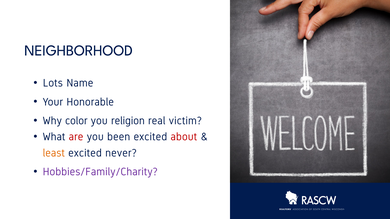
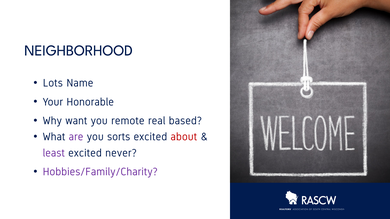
color: color -> want
religion: religion -> remote
victim: victim -> based
are colour: red -> purple
been: been -> sorts
least colour: orange -> purple
